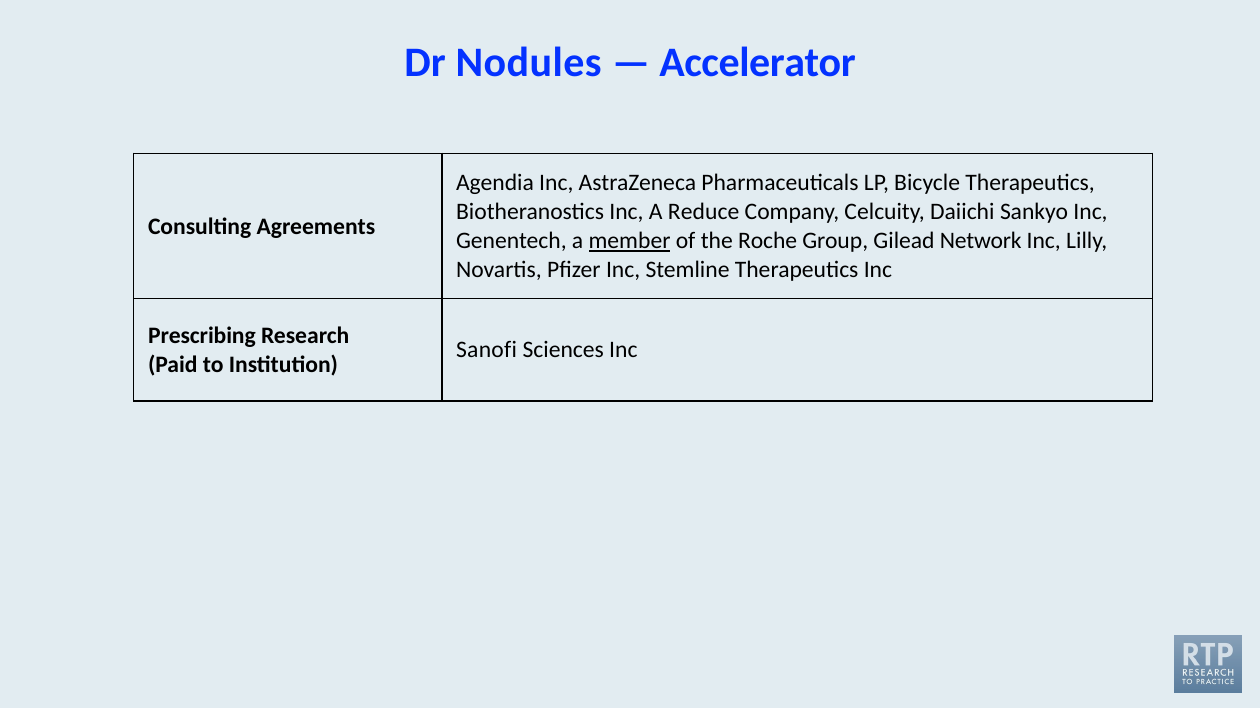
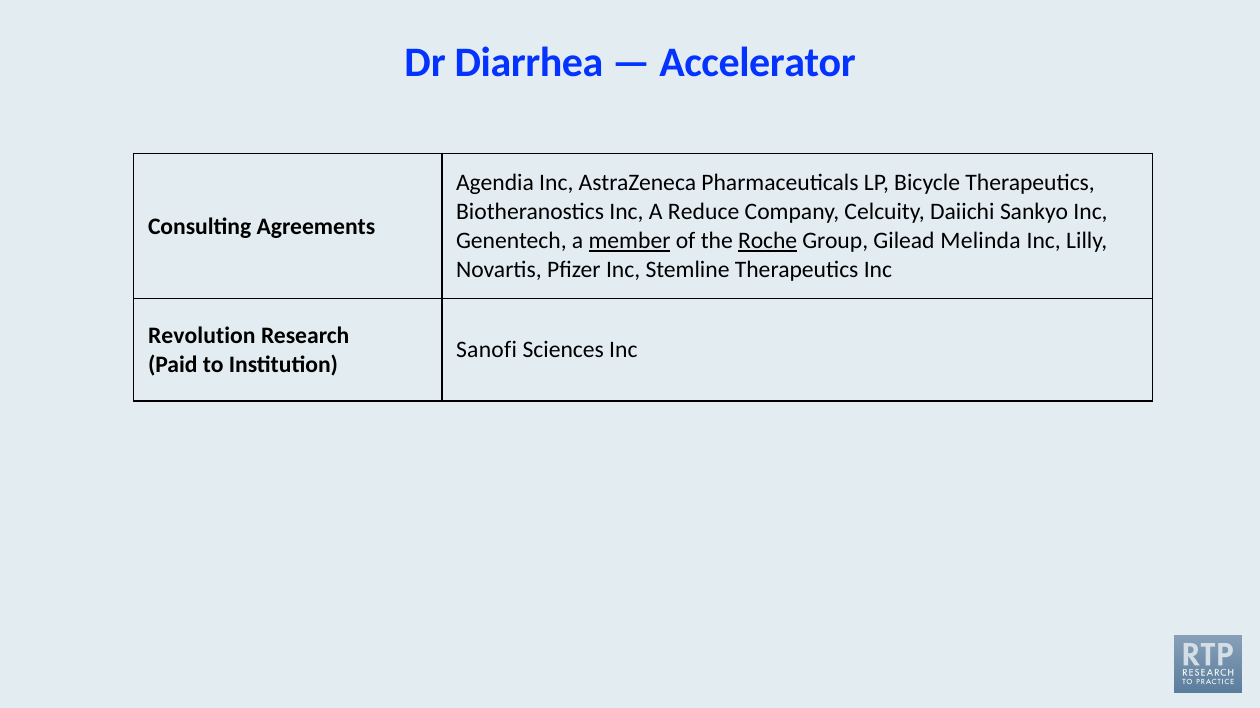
Nodules: Nodules -> Diarrhea
Roche underline: none -> present
Network: Network -> Melinda
Prescribing: Prescribing -> Revolution
